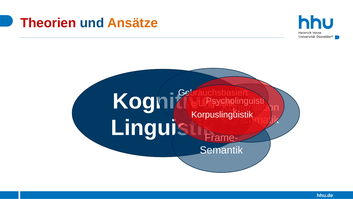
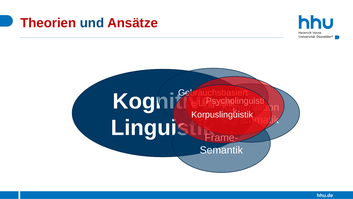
Ansätze colour: orange -> red
